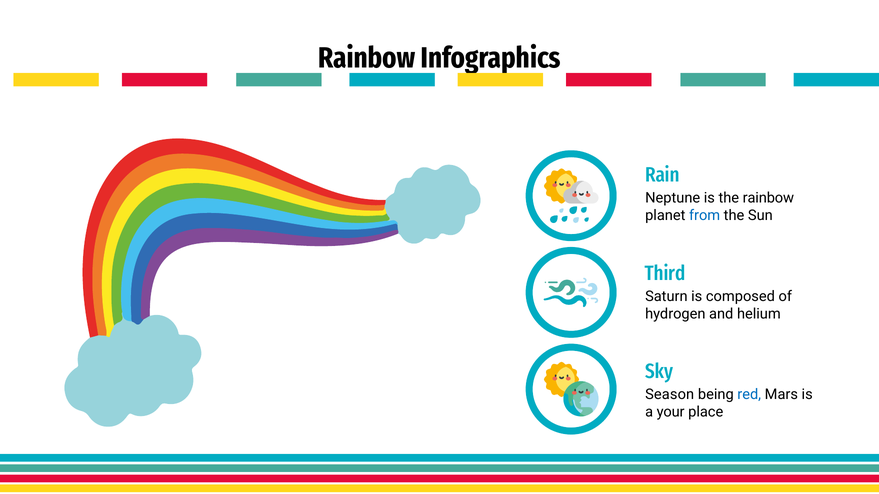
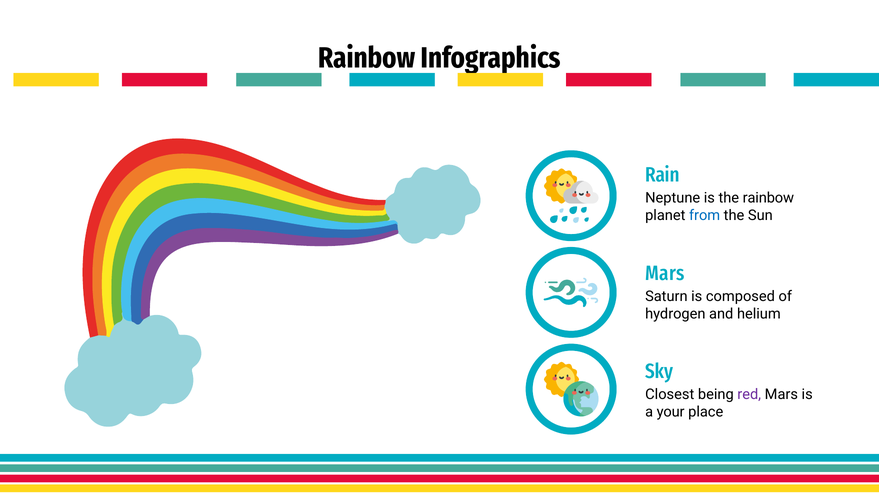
Third at (665, 273): Third -> Mars
Season: Season -> Closest
red colour: blue -> purple
